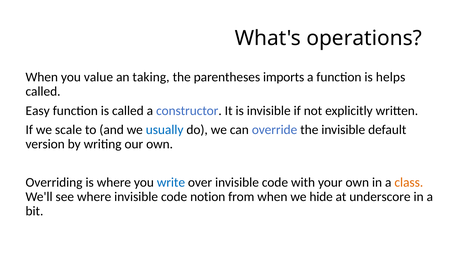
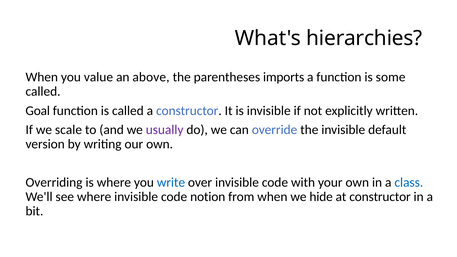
operations: operations -> hierarchies
taking: taking -> above
helps: helps -> some
Easy: Easy -> Goal
usually colour: blue -> purple
class colour: orange -> blue
at underscore: underscore -> constructor
